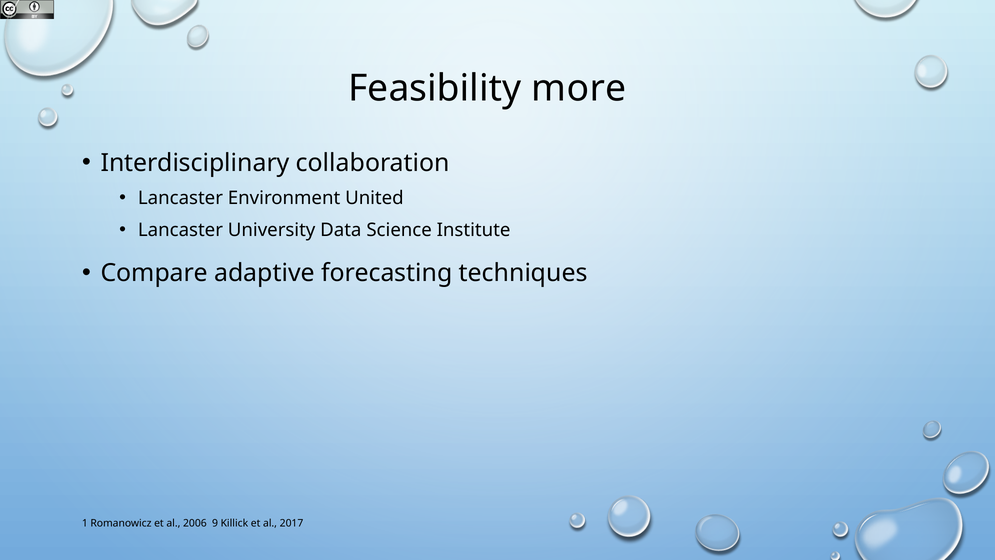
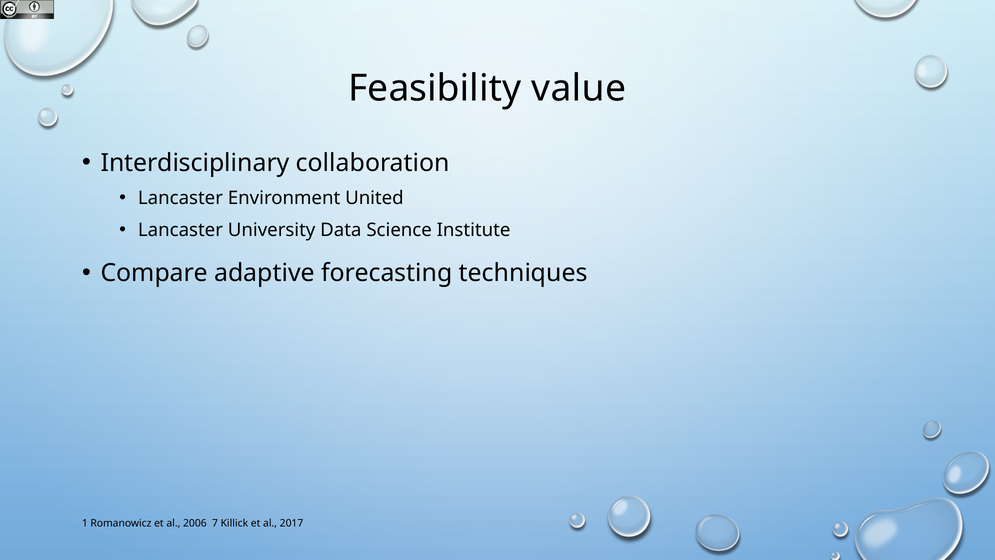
more: more -> value
9: 9 -> 7
